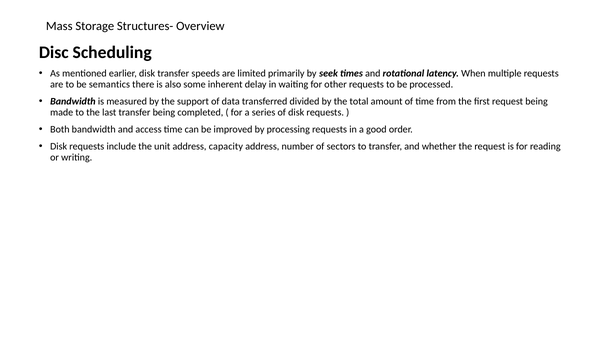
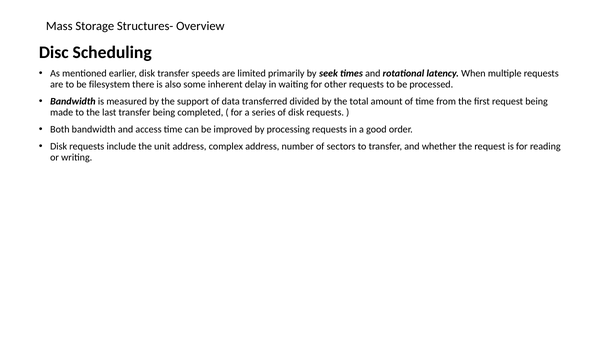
semantics: semantics -> filesystem
capacity: capacity -> complex
